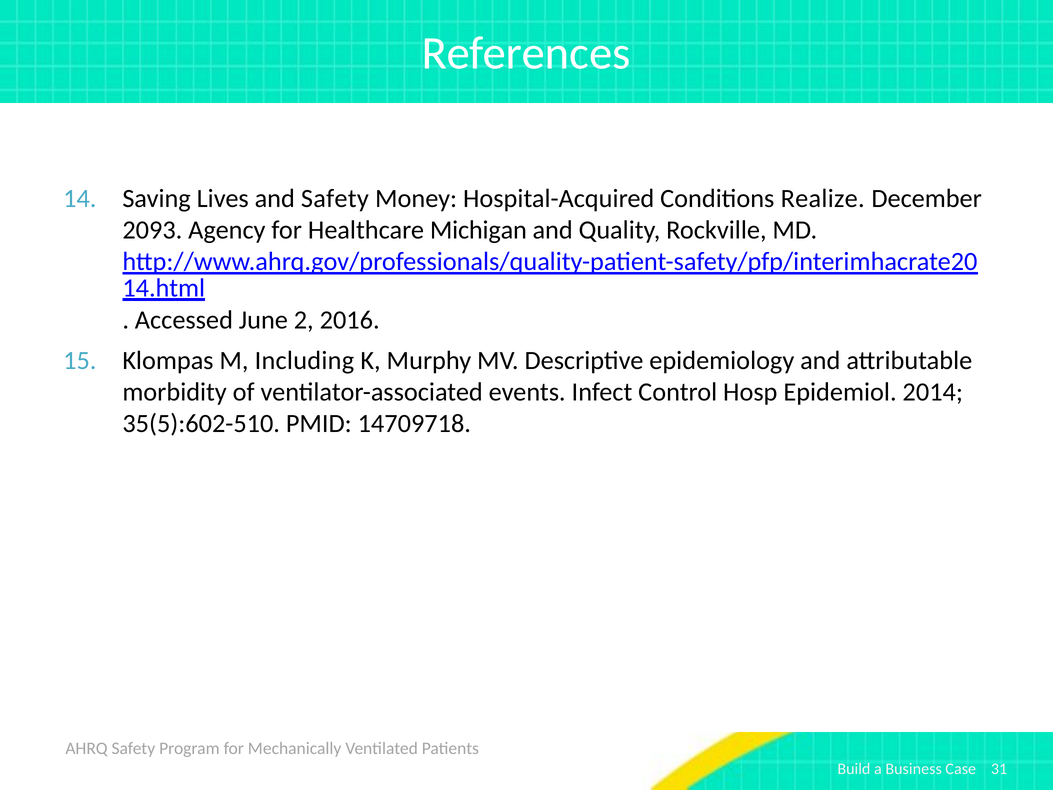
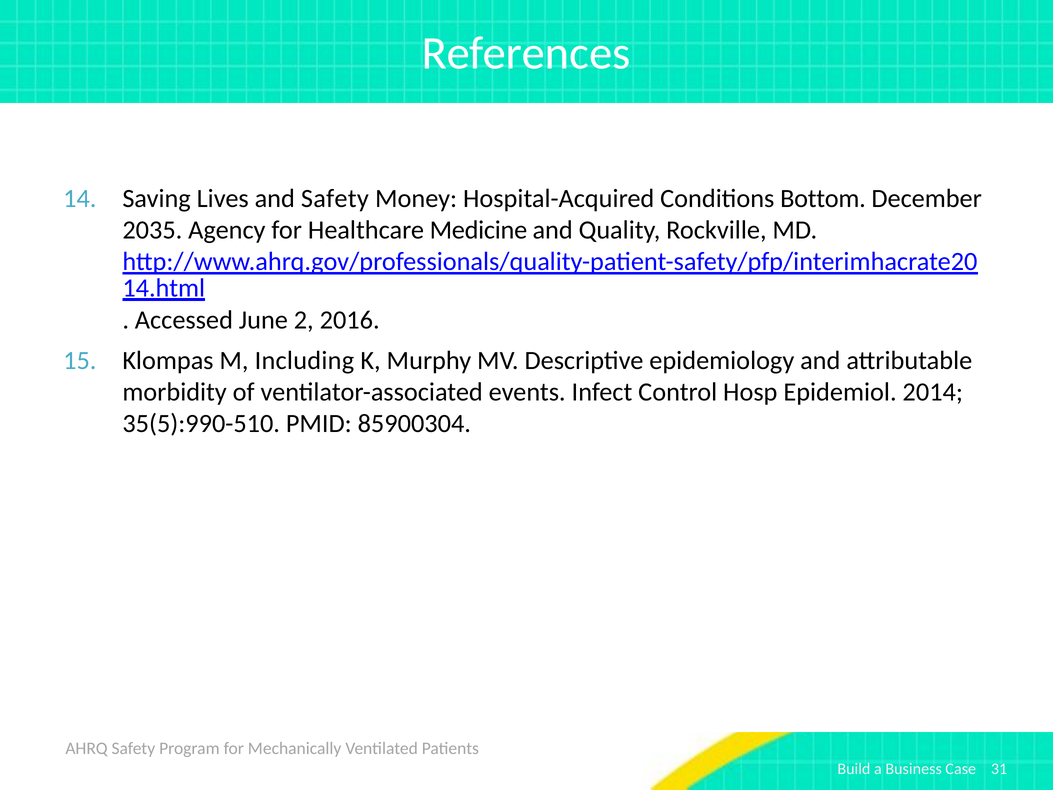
Realize: Realize -> Bottom
2093: 2093 -> 2035
Michigan: Michigan -> Medicine
35(5):602-510: 35(5):602-510 -> 35(5):990-510
14709718: 14709718 -> 85900304
